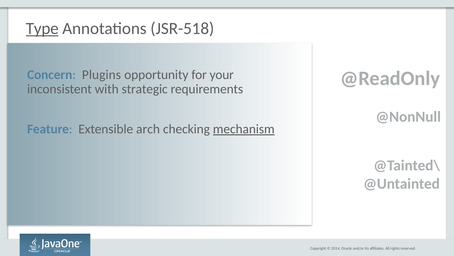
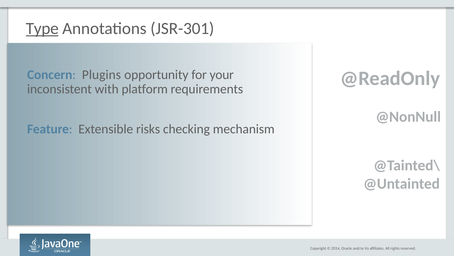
JSR-518: JSR-518 -> JSR-301
strategic: strategic -> platform
arch: arch -> risks
mechanism underline: present -> none
